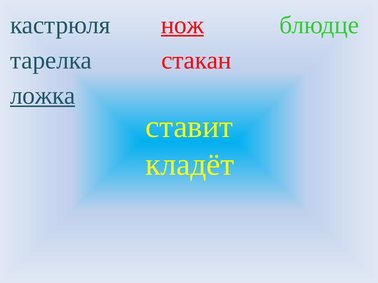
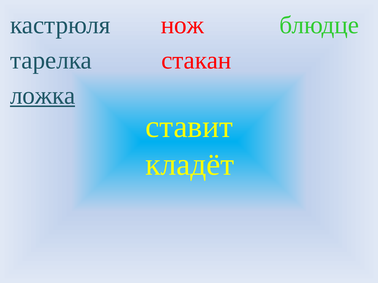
нож underline: present -> none
